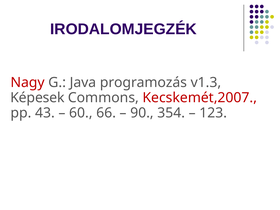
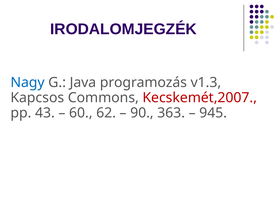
Nagy colour: red -> blue
Képesek: Képesek -> Kapcsos
66: 66 -> 62
354: 354 -> 363
123: 123 -> 945
